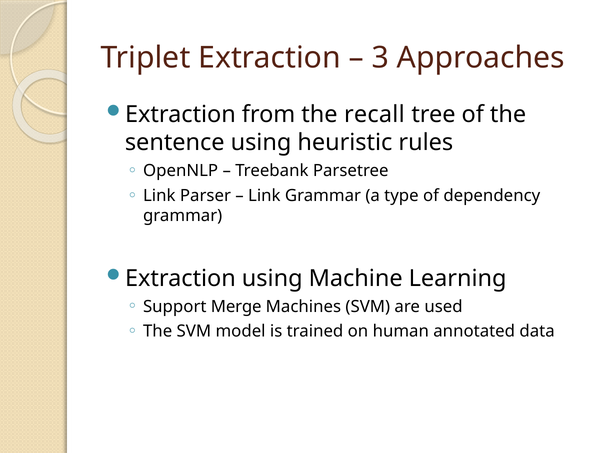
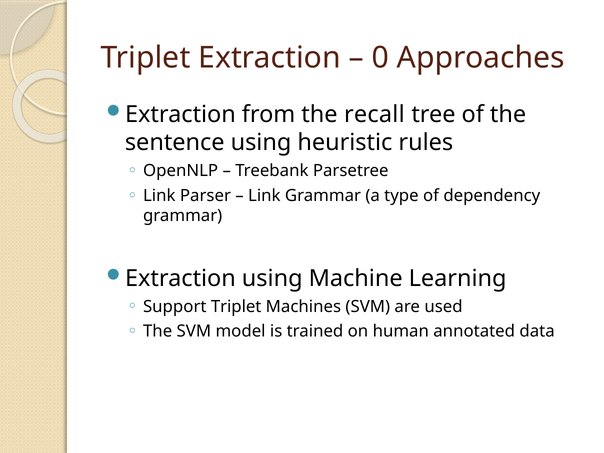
3: 3 -> 0
Support Merge: Merge -> Triplet
